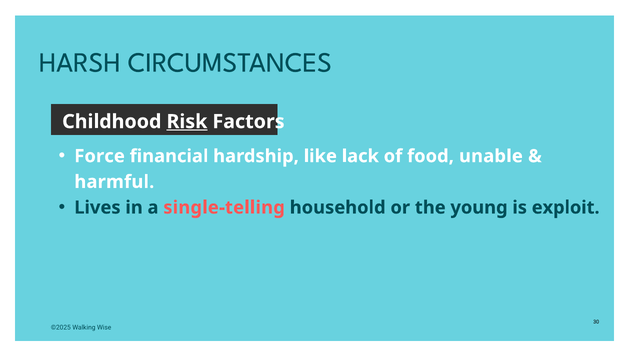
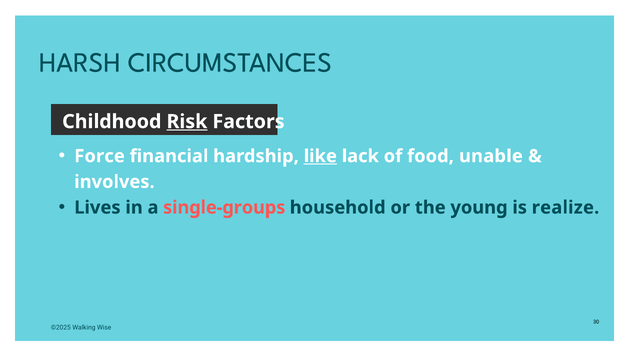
like underline: none -> present
harmful: harmful -> involves
single-telling: single-telling -> single-groups
exploit: exploit -> realize
